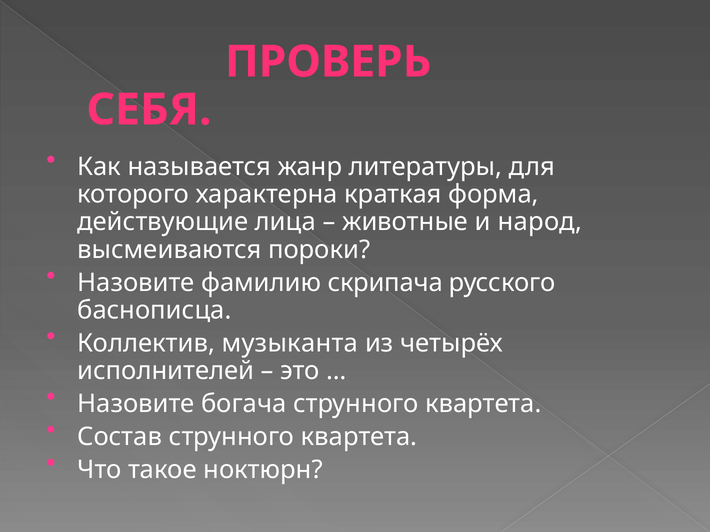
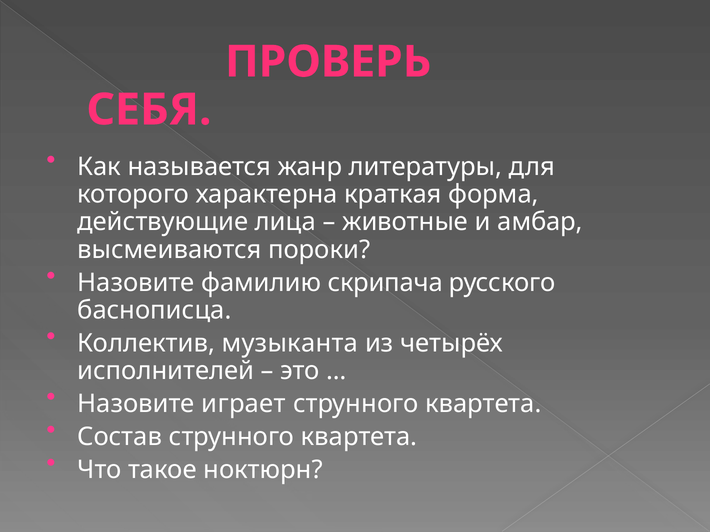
народ: народ -> амбар
богача: богача -> играет
